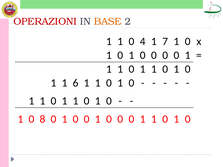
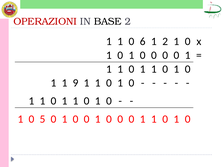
BASE colour: orange -> black
4: 4 -> 6
1 7: 7 -> 2
6: 6 -> 9
8: 8 -> 5
